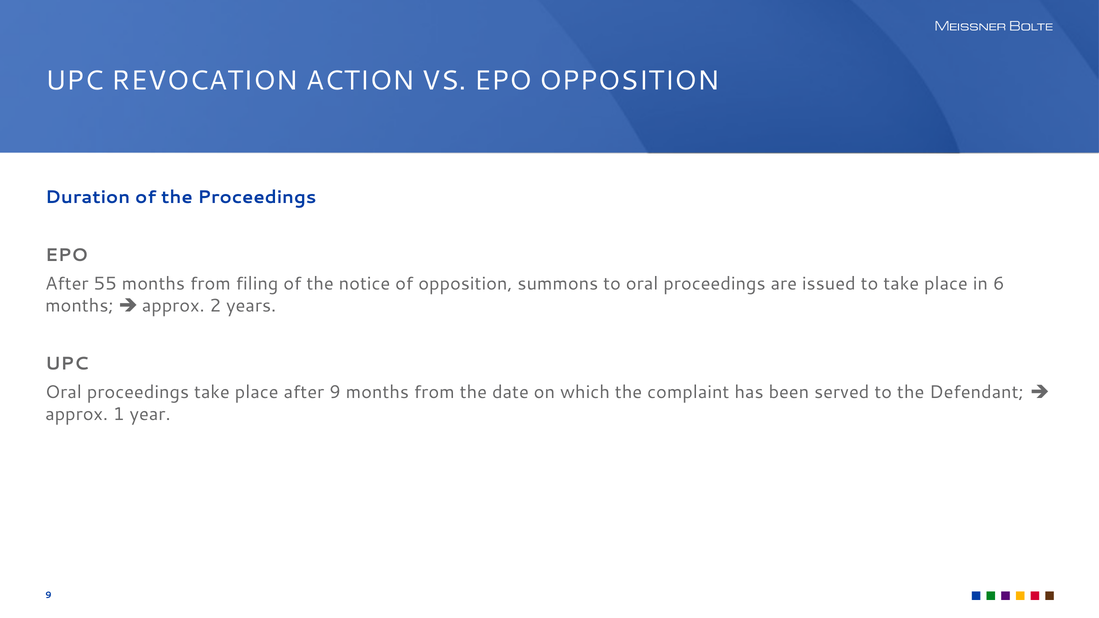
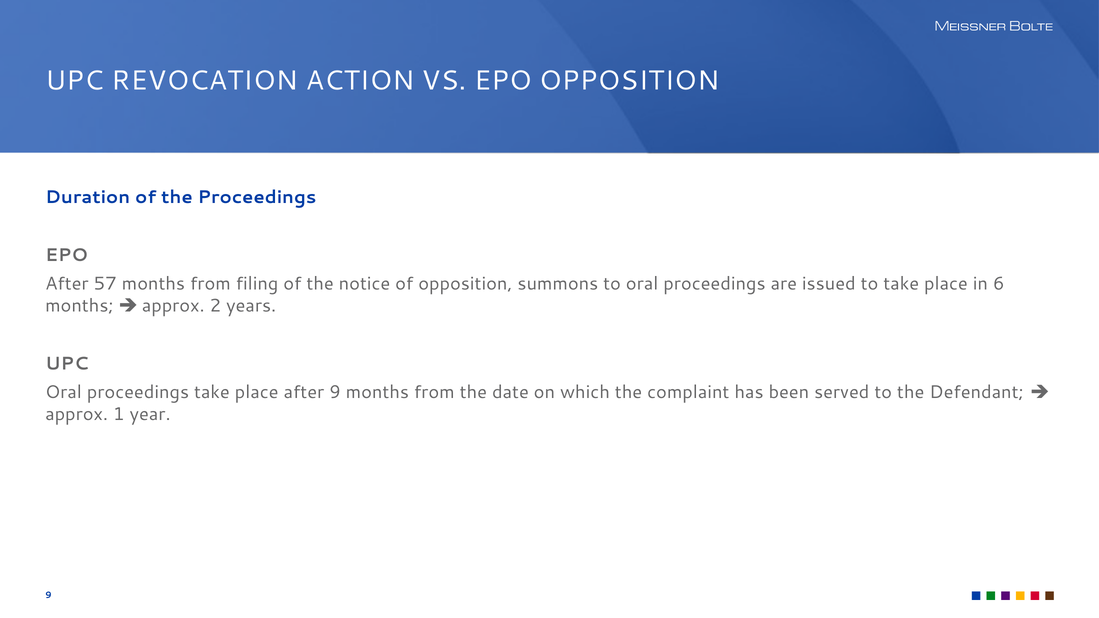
55: 55 -> 57
